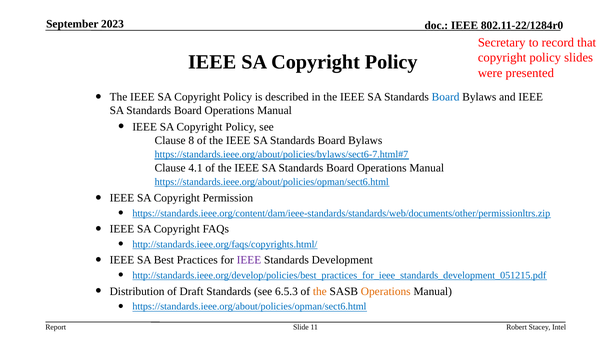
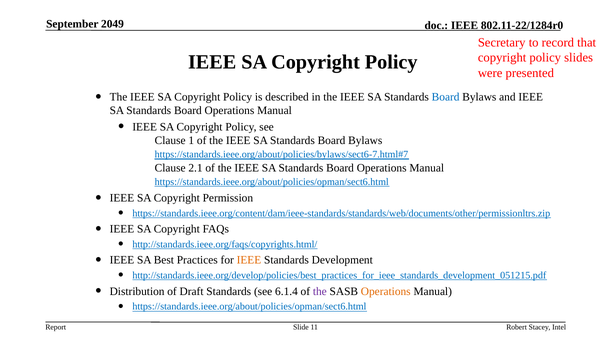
2023: 2023 -> 2049
8: 8 -> 1
4.1: 4.1 -> 2.1
IEEE at (249, 260) colour: purple -> orange
6.5.3: 6.5.3 -> 6.1.4
the at (320, 291) colour: orange -> purple
